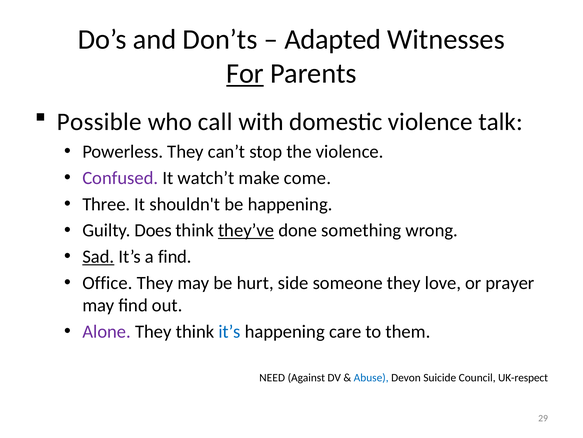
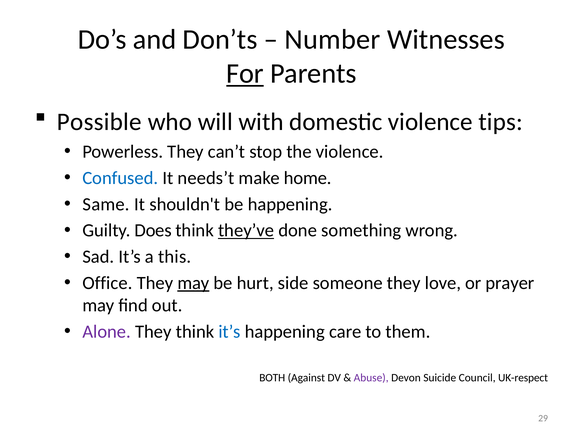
Adapted: Adapted -> Number
call: call -> will
talk: talk -> tips
Confused colour: purple -> blue
watch’t: watch’t -> needs’t
come: come -> home
Three: Three -> Same
Sad underline: present -> none
a find: find -> this
may at (193, 282) underline: none -> present
NEED: NEED -> BOTH
Abuse colour: blue -> purple
